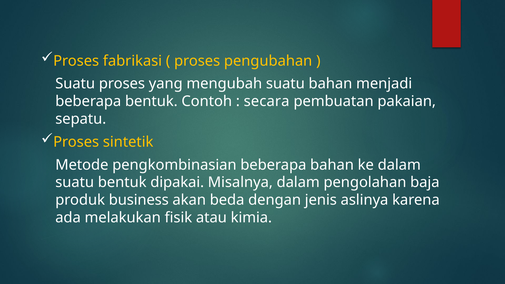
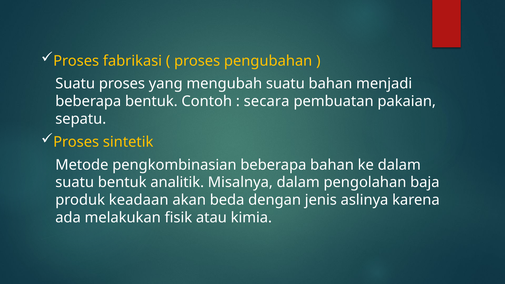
dipakai: dipakai -> analitik
business: business -> keadaan
